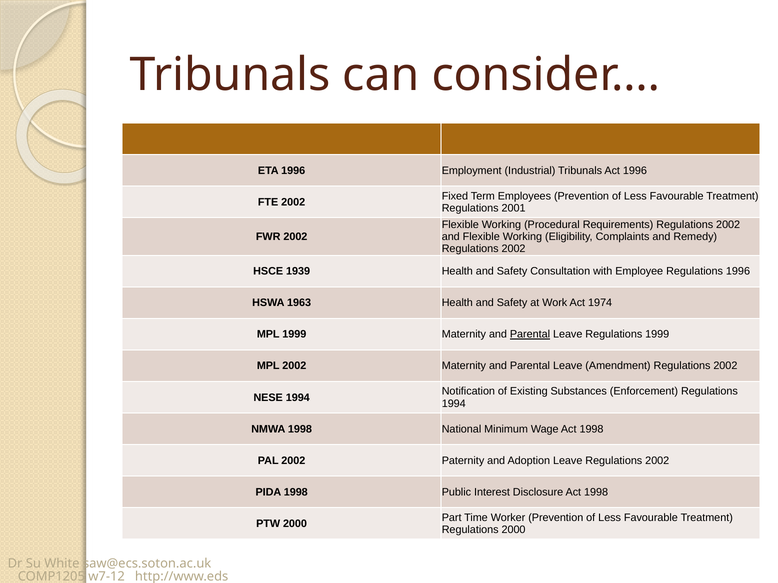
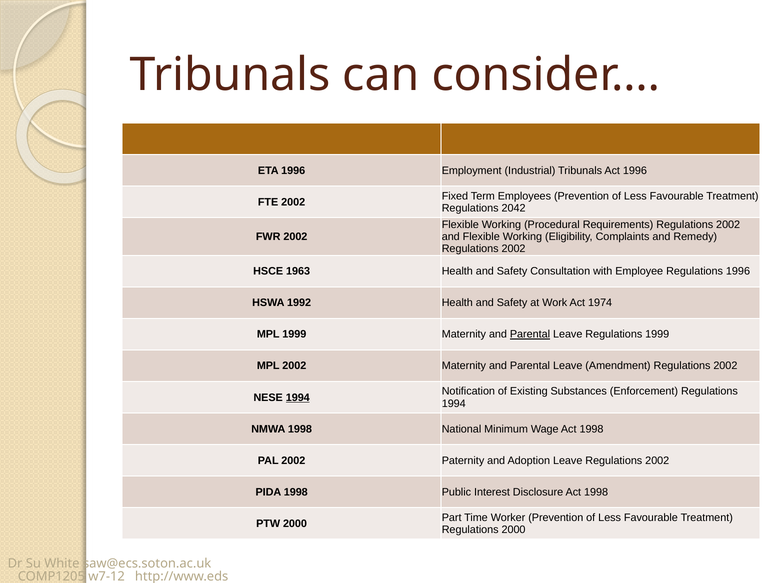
2001: 2001 -> 2042
1939: 1939 -> 1963
1963: 1963 -> 1992
1994 at (298, 398) underline: none -> present
